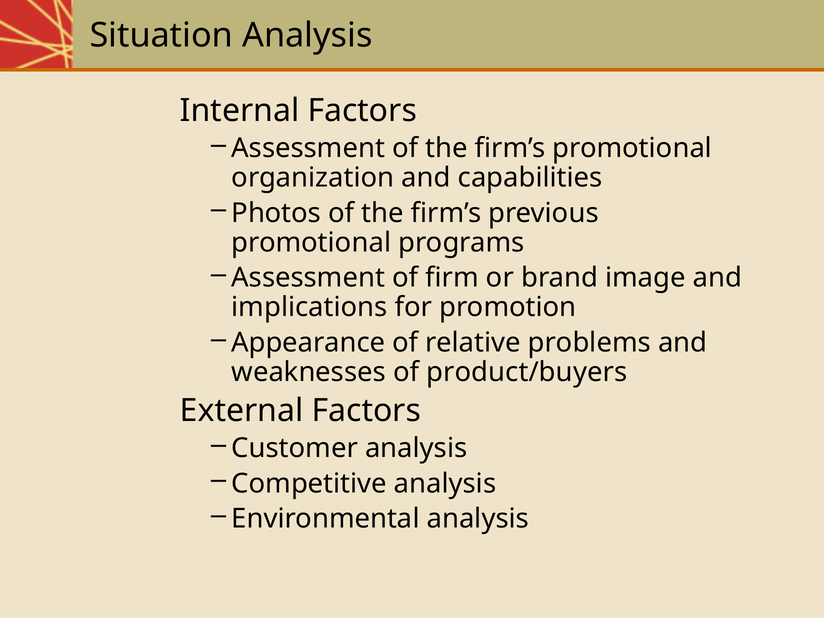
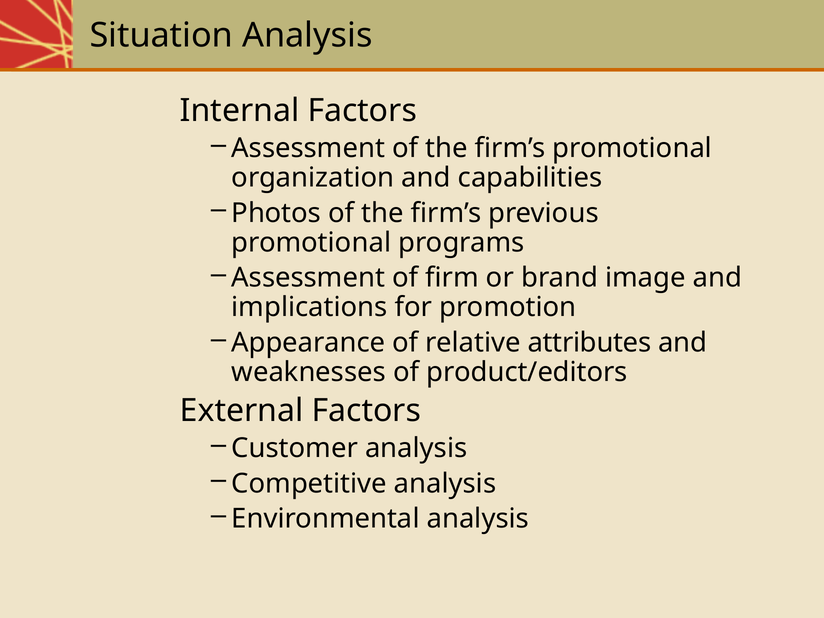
problems: problems -> attributes
product/buyers: product/buyers -> product/editors
